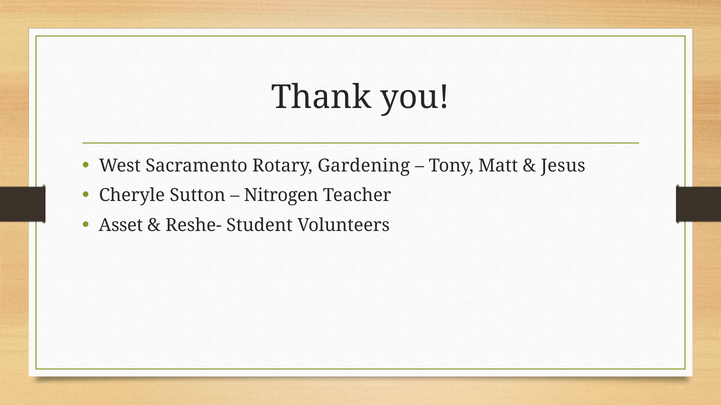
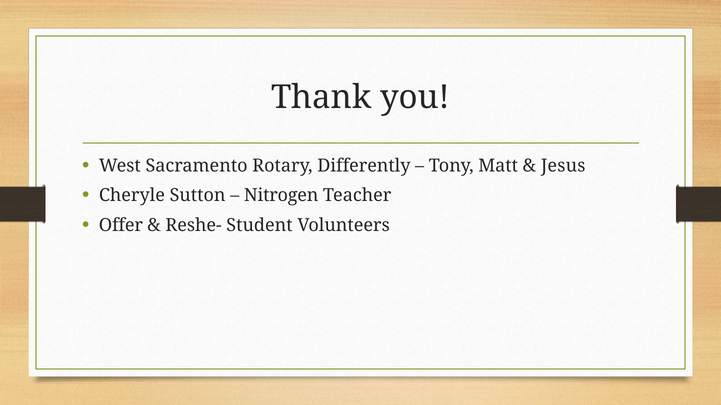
Gardening: Gardening -> Differently
Asset: Asset -> Offer
